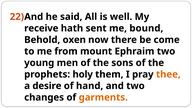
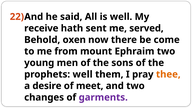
bound: bound -> served
prophets holy: holy -> well
hand: hand -> meet
garments colour: orange -> purple
